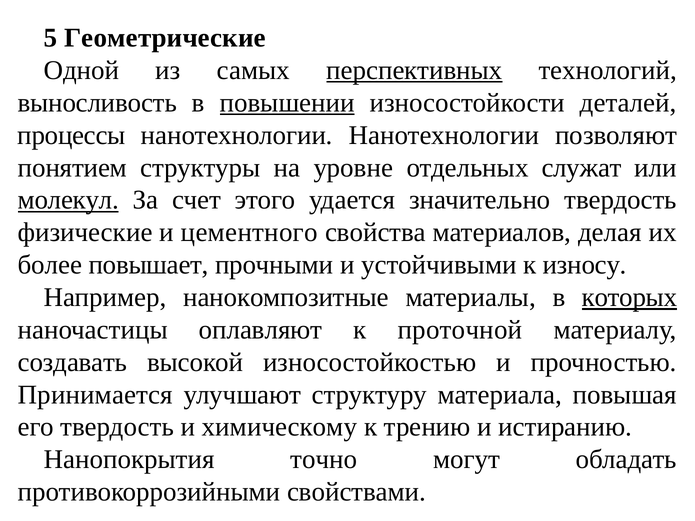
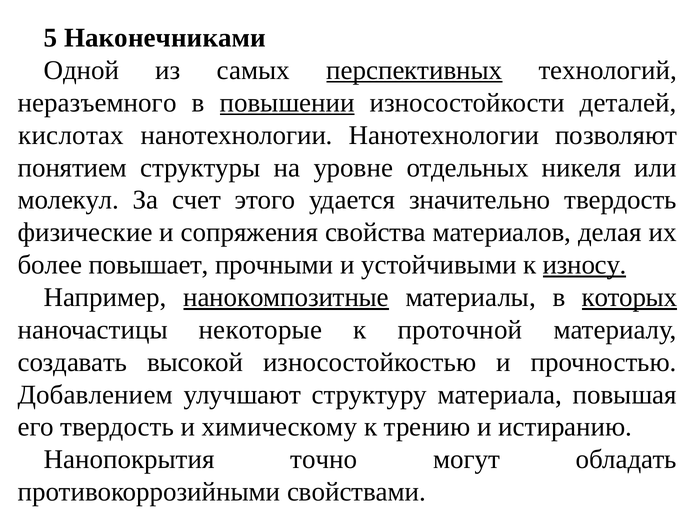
Геометрические: Геометрические -> Наконечниками
выносливость: выносливость -> неразъемного
процессы: процессы -> кислотах
служат: служат -> никеля
молекул underline: present -> none
цементного: цементного -> сопряжения
износу underline: none -> present
нанокомпозитные underline: none -> present
оплавляют: оплавляют -> некоторые
Принимается: Принимается -> Добавлением
